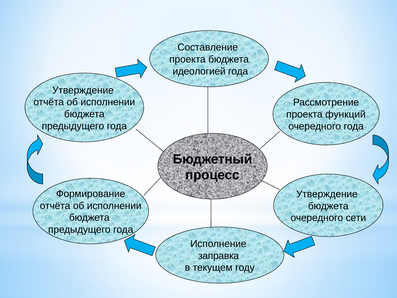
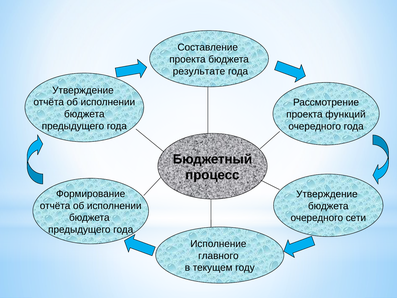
идеологией: идеологией -> результате
заправка: заправка -> главного
